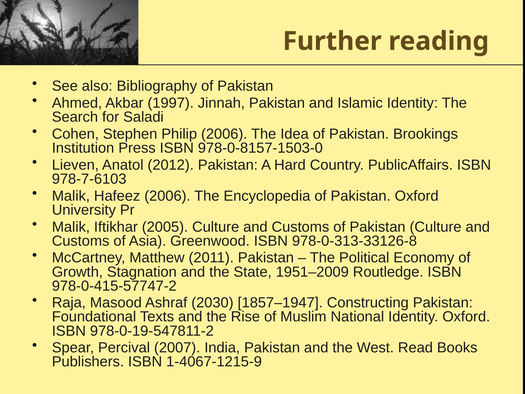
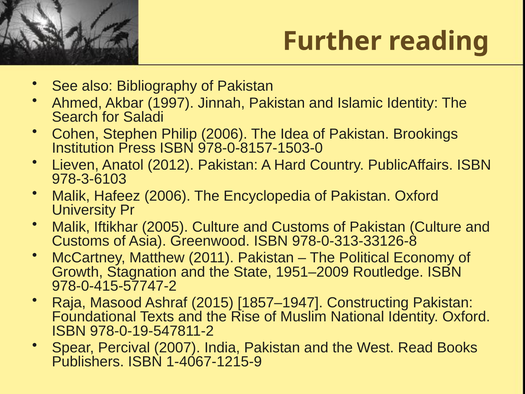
978-7-6103: 978-7-6103 -> 978-3-6103
2030: 2030 -> 2015
